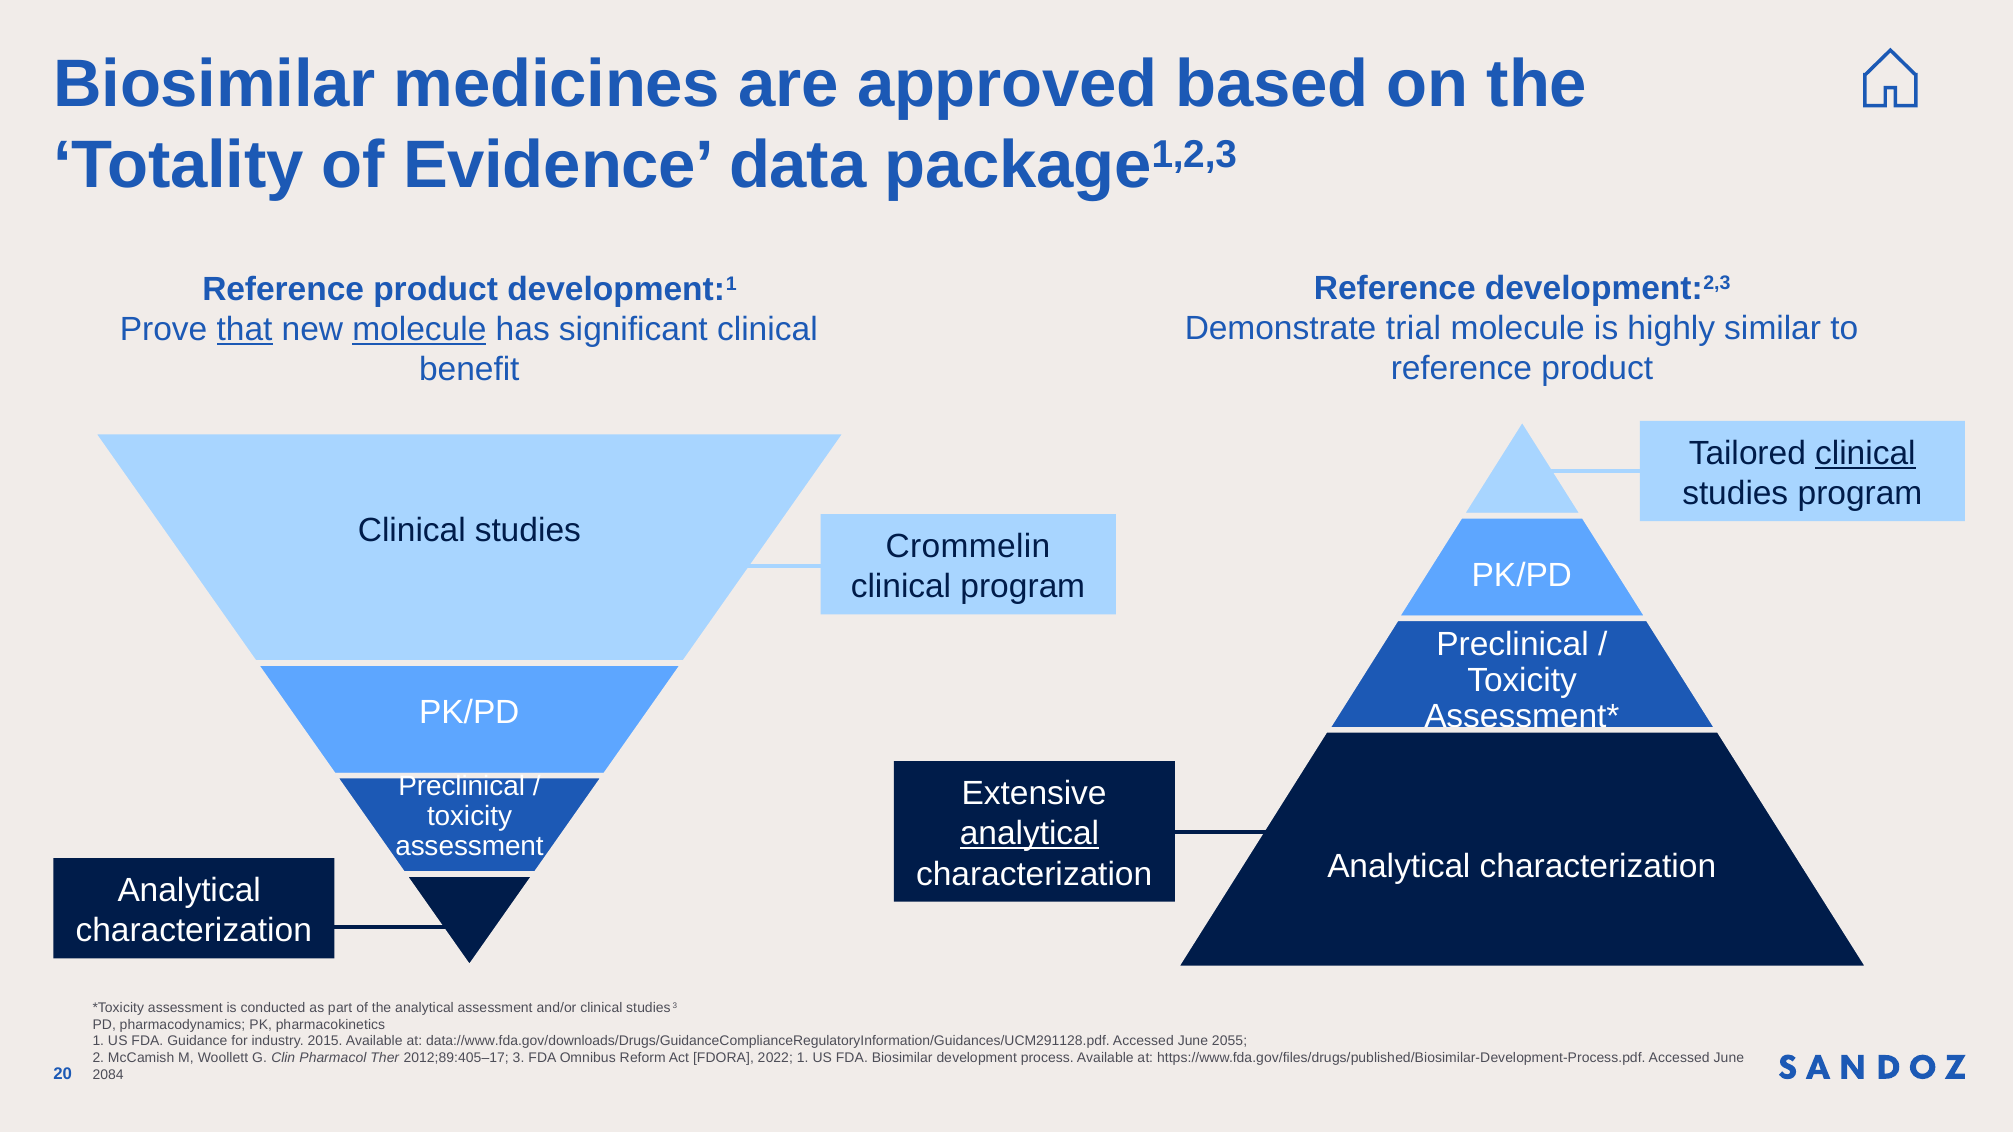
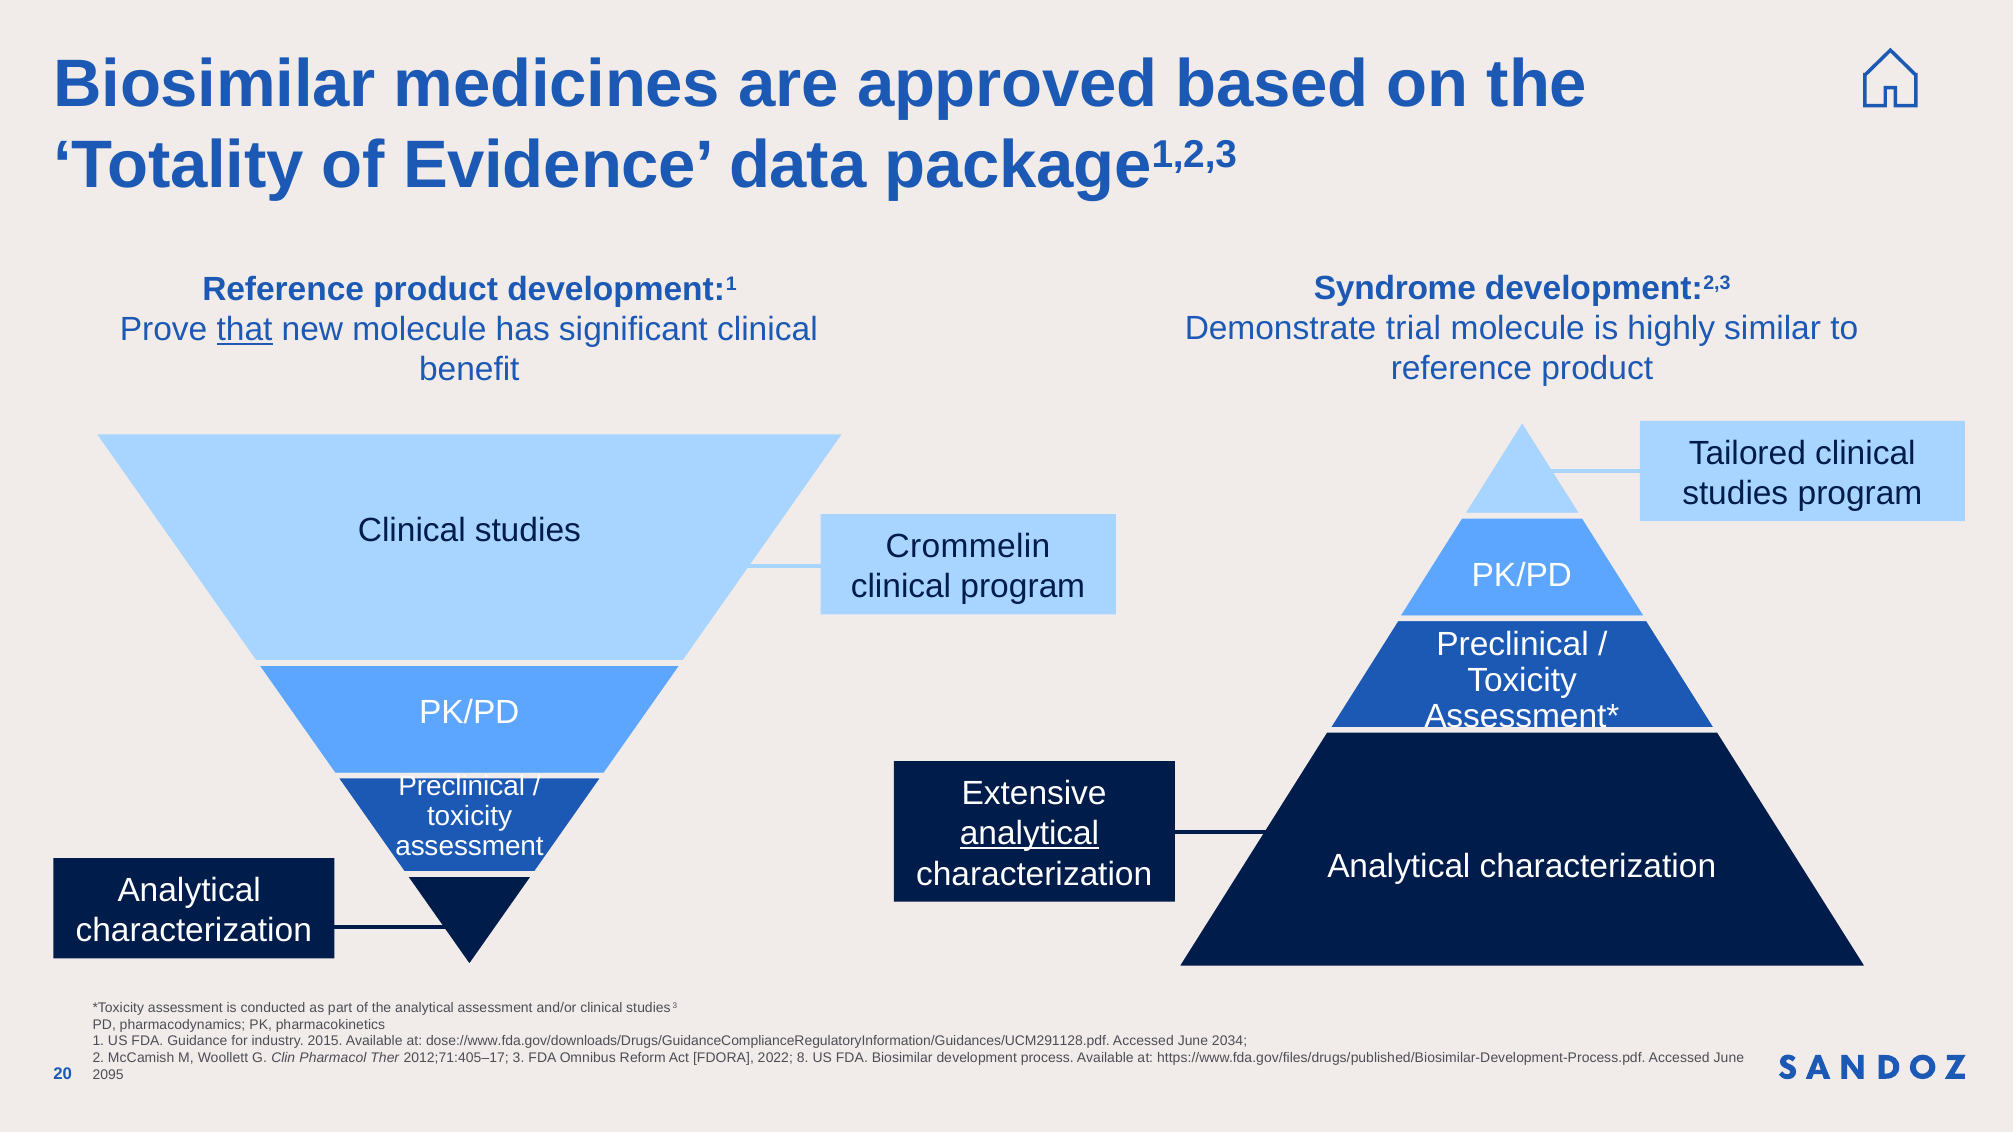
Reference at (1395, 288): Reference -> Syndrome
molecule at (419, 330) underline: present -> none
clinical at (1865, 453) underline: present -> none
data://www.fda.gov/downloads/Drugs/GuidanceComplianceRegulatoryInformation/Guidances/UCM291128.pdf: data://www.fda.gov/downloads/Drugs/GuidanceComplianceRegulatoryInformation/Guidances/UCM291128.pdf -> dose://www.fda.gov/downloads/Drugs/GuidanceComplianceRegulatoryInformation/Guidances/UCM291128.pdf
2055: 2055 -> 2034
2012;89:405–17: 2012;89:405–17 -> 2012;71:405–17
2022 1: 1 -> 8
2084: 2084 -> 2095
